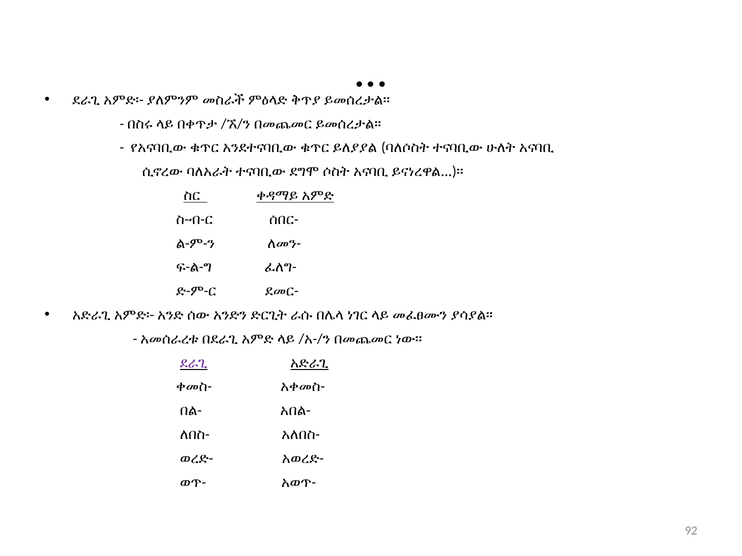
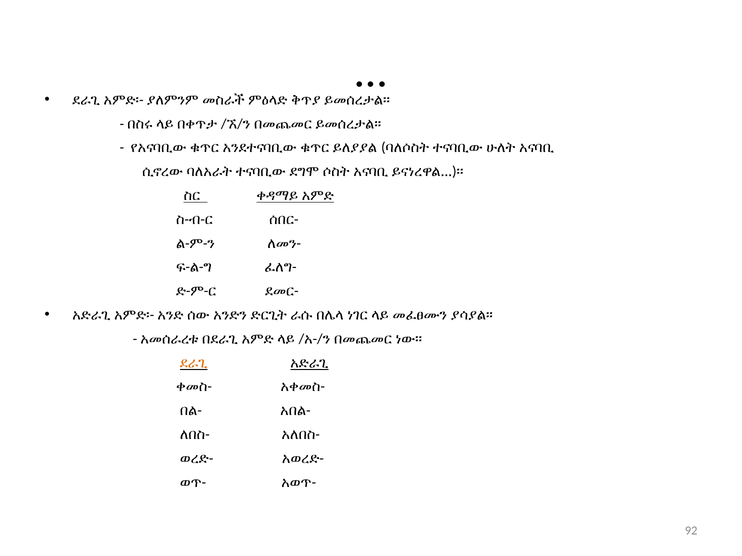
ደራጊ at (194, 363) colour: purple -> orange
